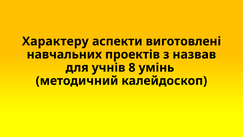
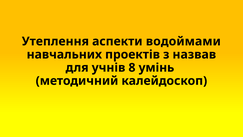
Характеру: Характеру -> Утеплення
виготовлені: виготовлені -> водоймами
